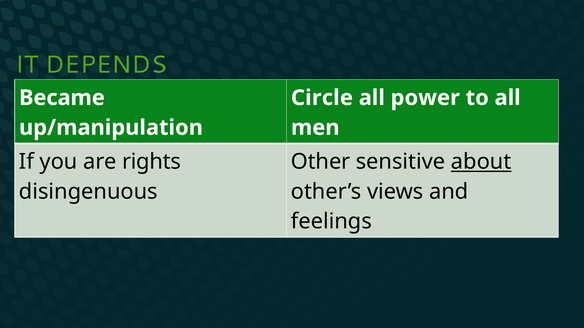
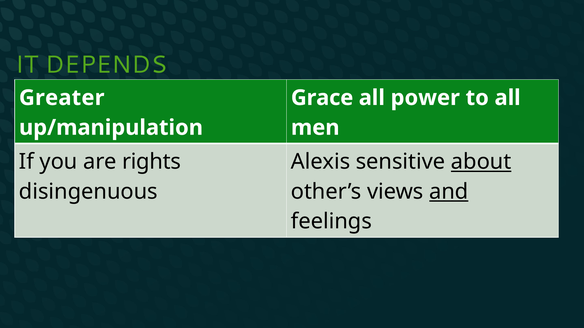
Became: Became -> Greater
Circle: Circle -> Grace
Other: Other -> Alexis
and underline: none -> present
